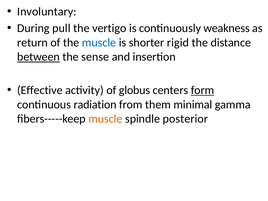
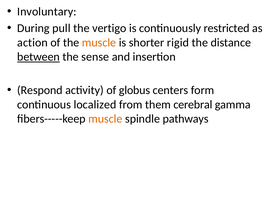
weakness: weakness -> restricted
return: return -> action
muscle at (99, 43) colour: blue -> orange
Effective: Effective -> Respond
form underline: present -> none
radiation: radiation -> localized
minimal: minimal -> cerebral
posterior: posterior -> pathways
